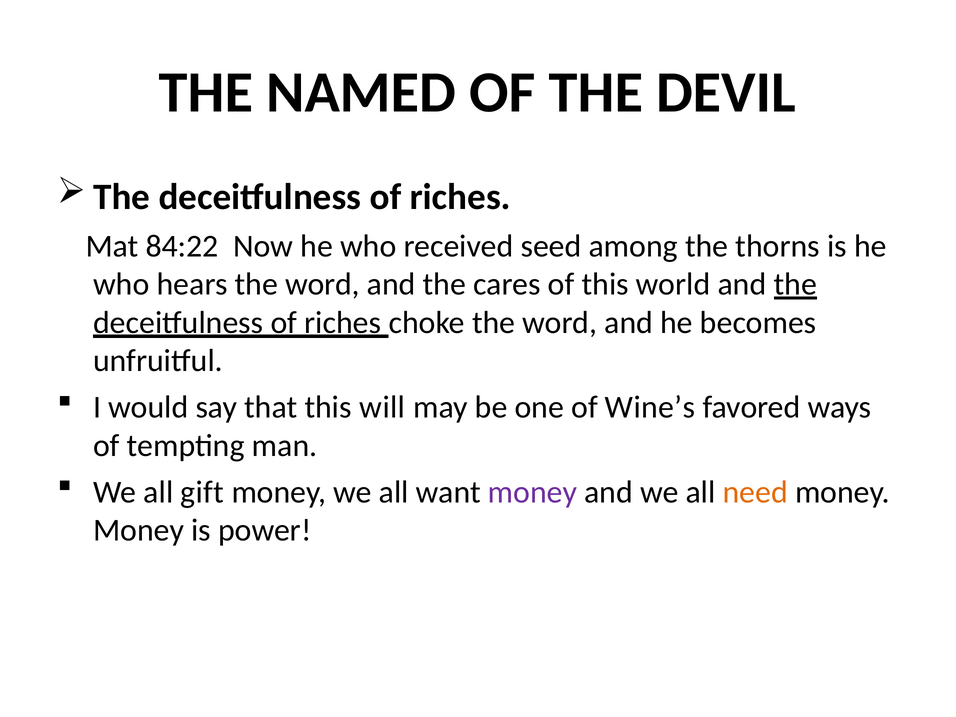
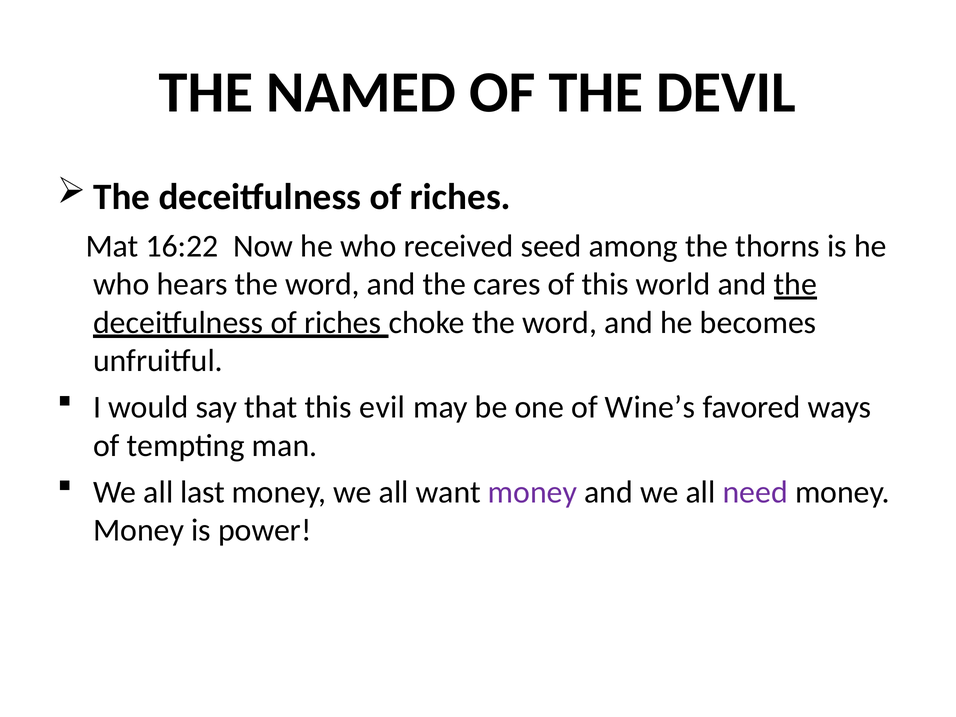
84:22: 84:22 -> 16:22
will: will -> evil
gift: gift -> last
need colour: orange -> purple
